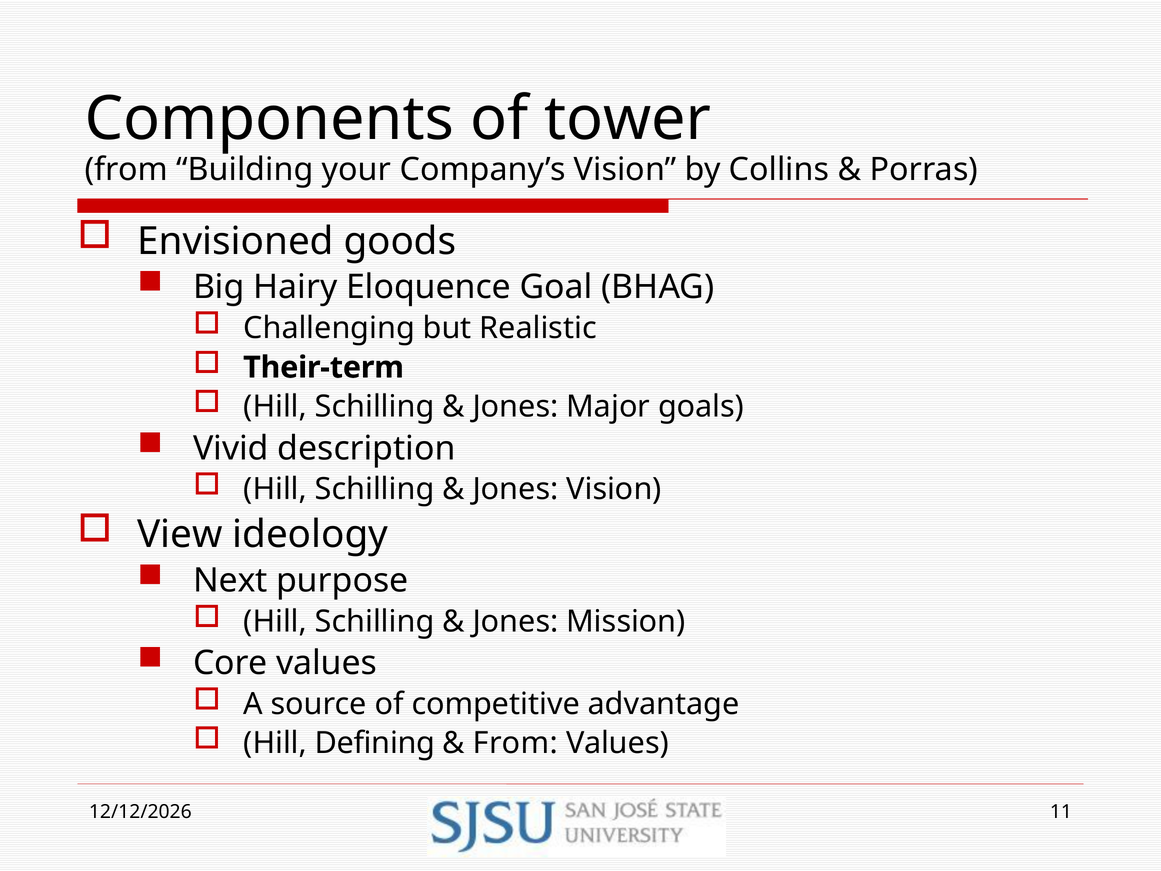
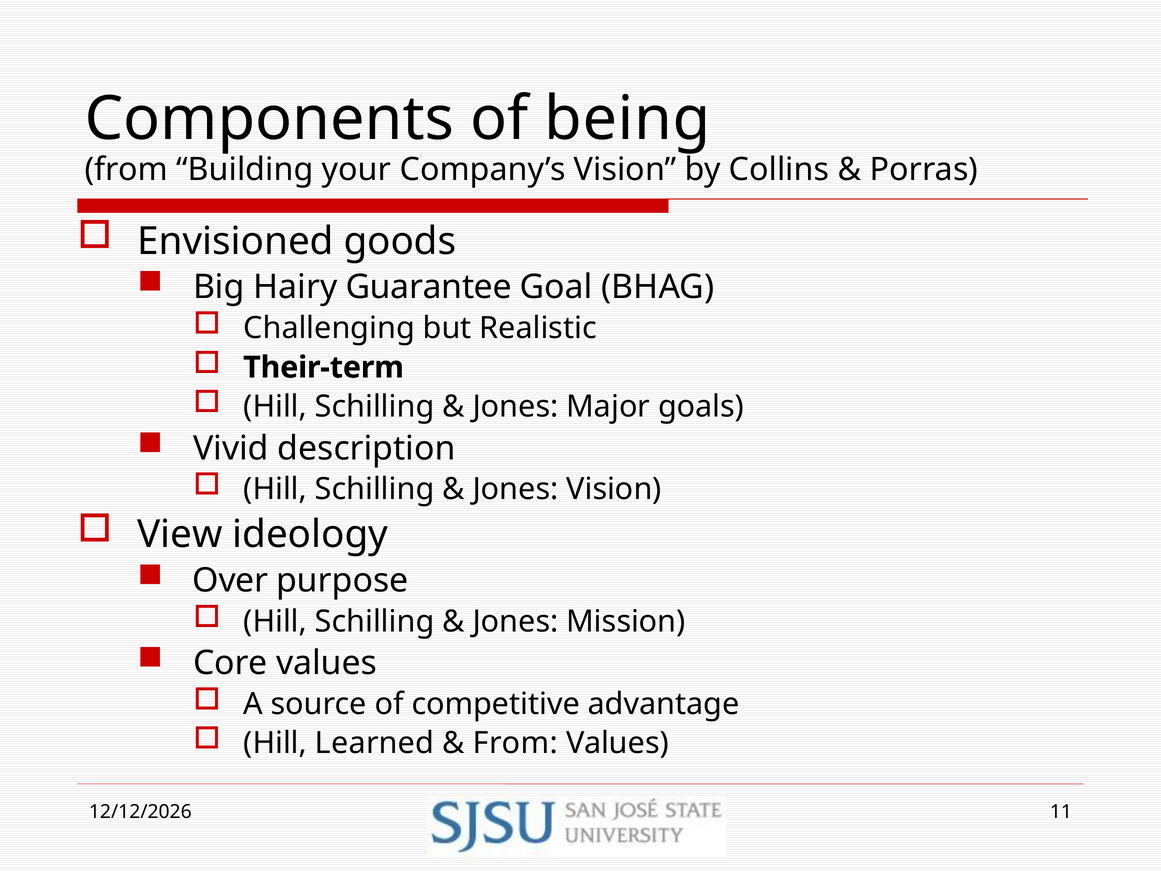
tower: tower -> being
Eloquence: Eloquence -> Guarantee
Next: Next -> Over
Defining: Defining -> Learned
